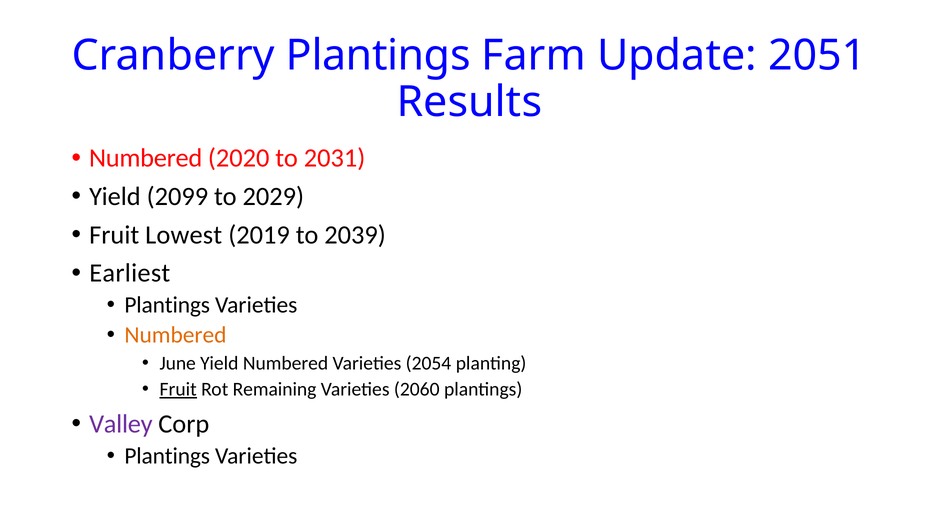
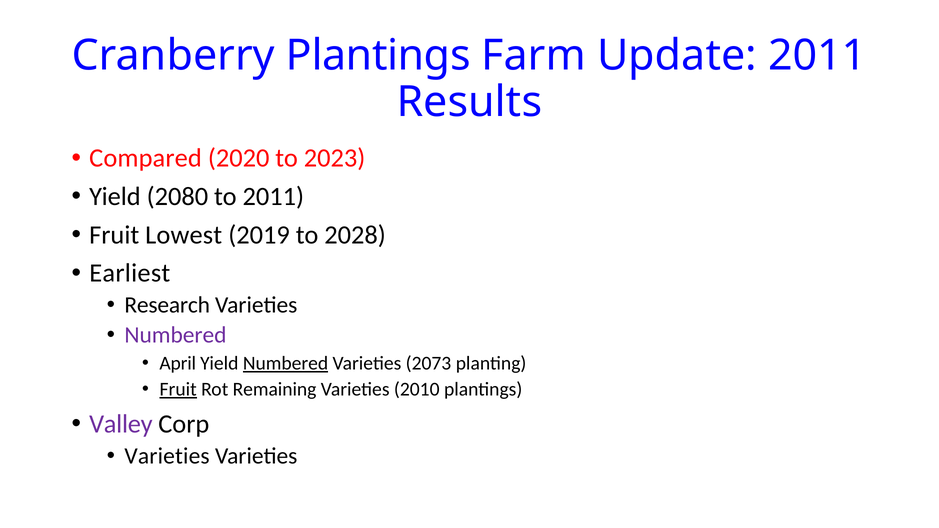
Update 2051: 2051 -> 2011
Numbered at (146, 158): Numbered -> Compared
2031: 2031 -> 2023
2099: 2099 -> 2080
to 2029: 2029 -> 2011
2039: 2039 -> 2028
Plantings at (167, 305): Plantings -> Research
Numbered at (175, 335) colour: orange -> purple
June: June -> April
Numbered at (286, 363) underline: none -> present
2054: 2054 -> 2073
2060: 2060 -> 2010
Plantings at (167, 456): Plantings -> Varieties
